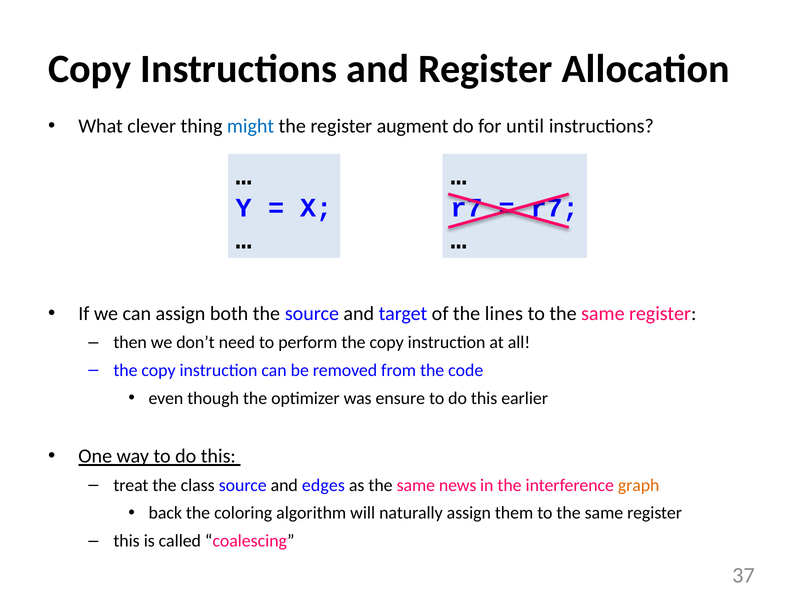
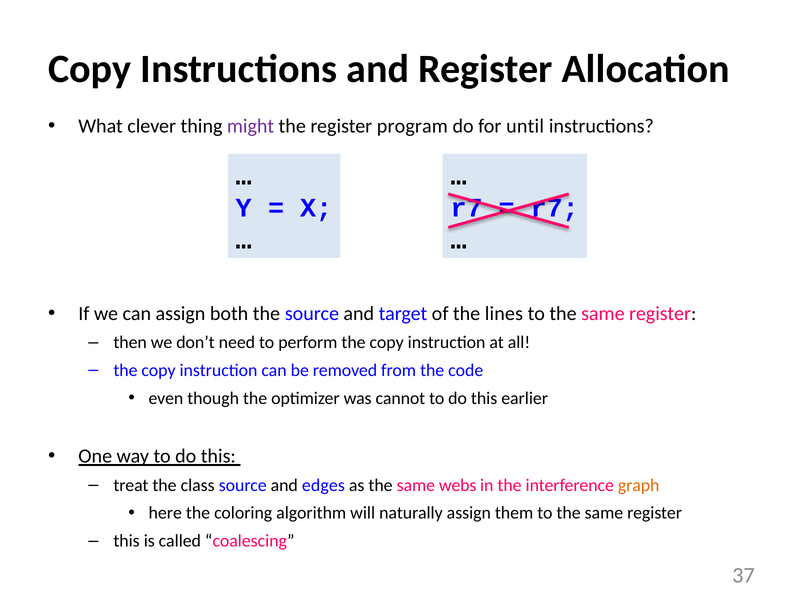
might colour: blue -> purple
augment: augment -> program
ensure: ensure -> cannot
news: news -> webs
back: back -> here
